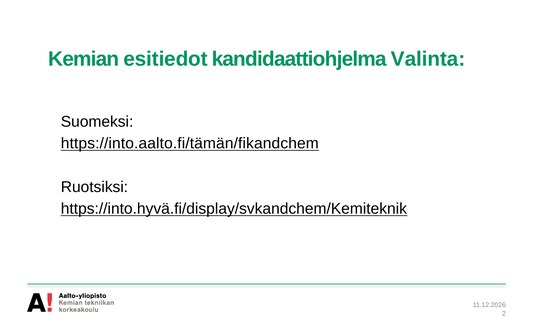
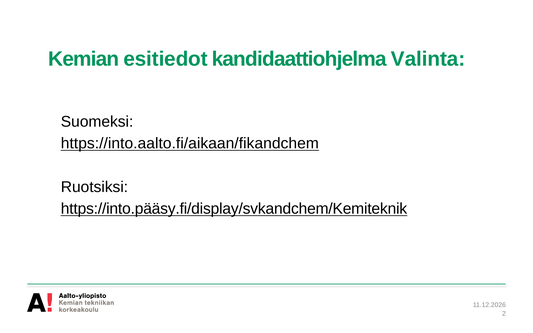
https://into.aalto.fi/tämän/fikandchem: https://into.aalto.fi/tämän/fikandchem -> https://into.aalto.fi/aikaan/fikandchem
https://into.hyvä.fi/display/svkandchem/Kemiteknik: https://into.hyvä.fi/display/svkandchem/Kemiteknik -> https://into.pääsy.fi/display/svkandchem/Kemiteknik
